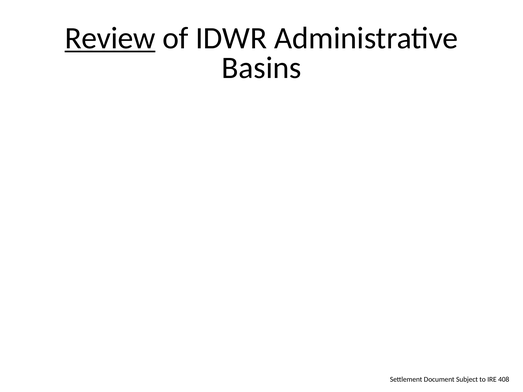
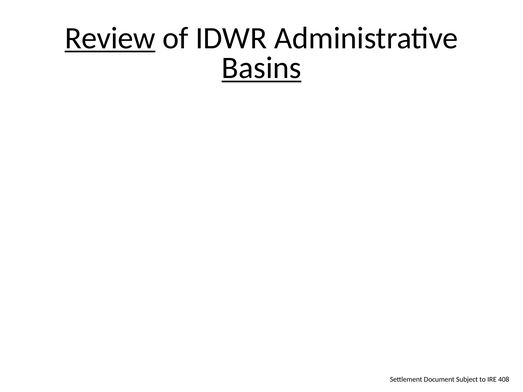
Basins underline: none -> present
